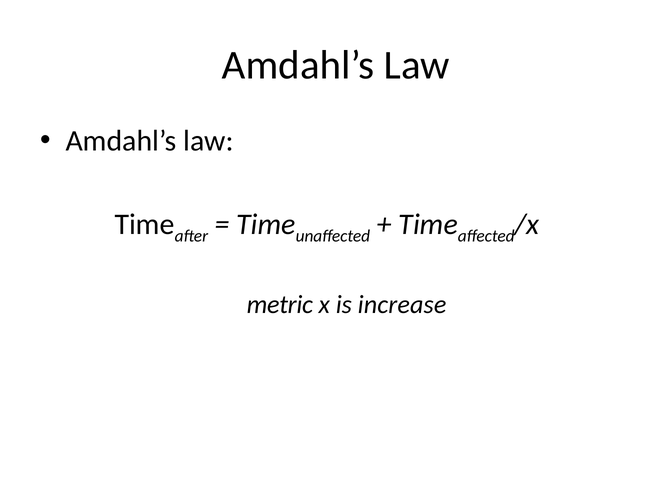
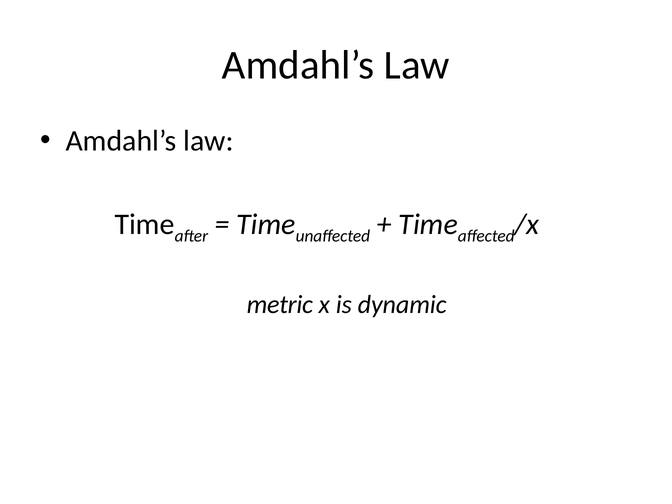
increase: increase -> dynamic
